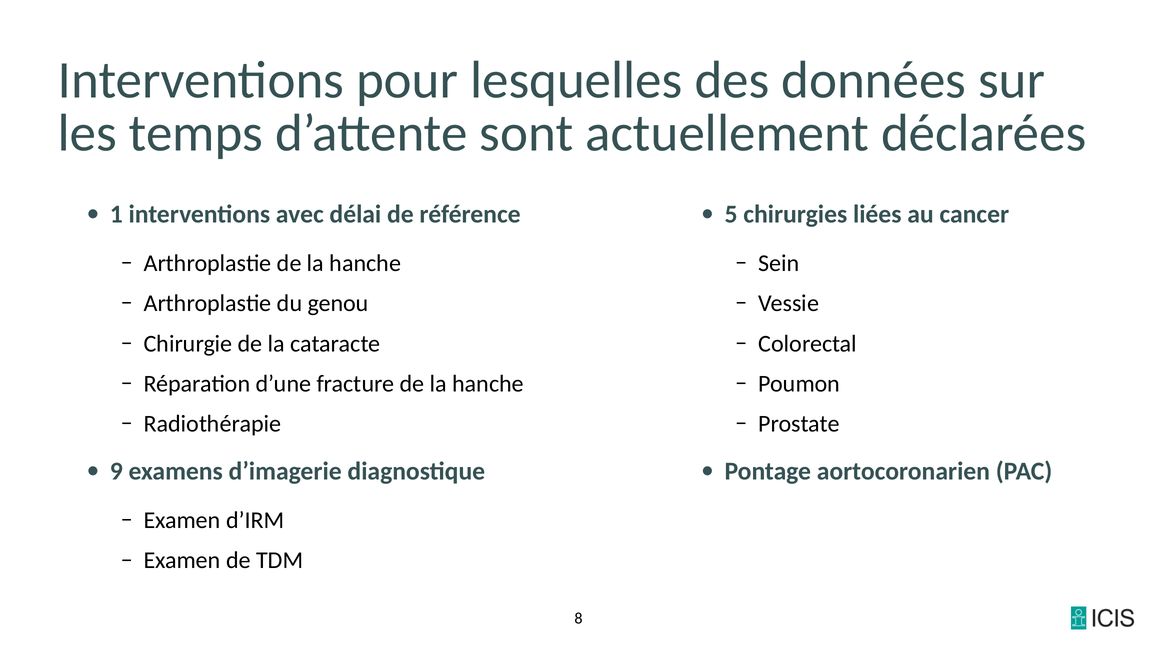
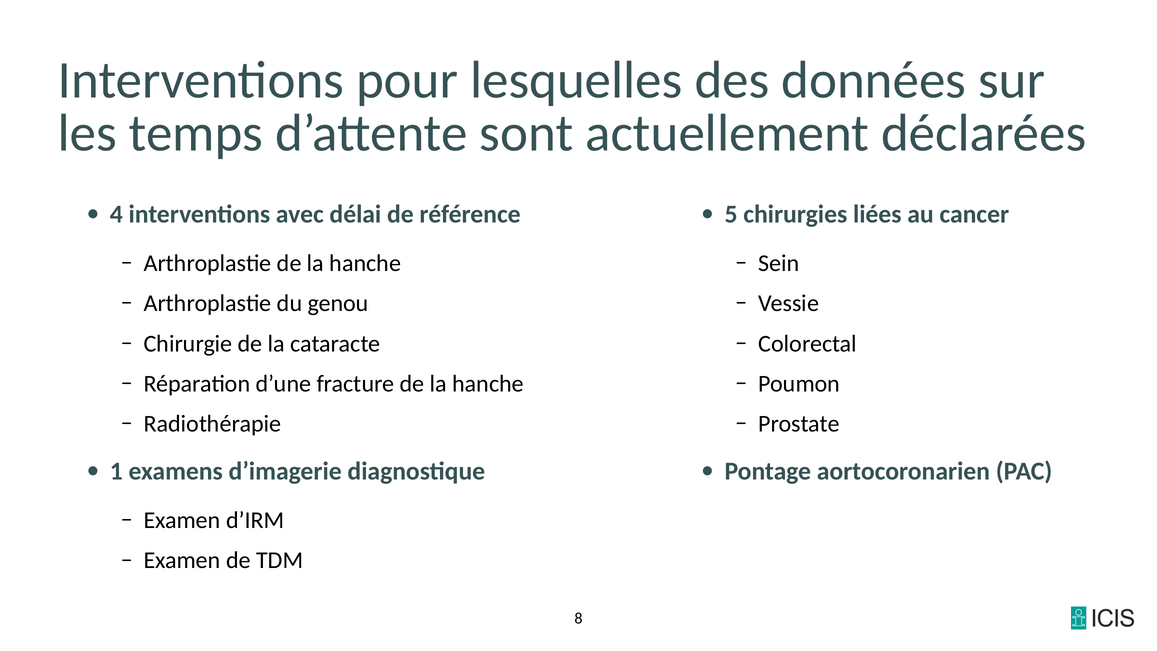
1: 1 -> 4
9: 9 -> 1
